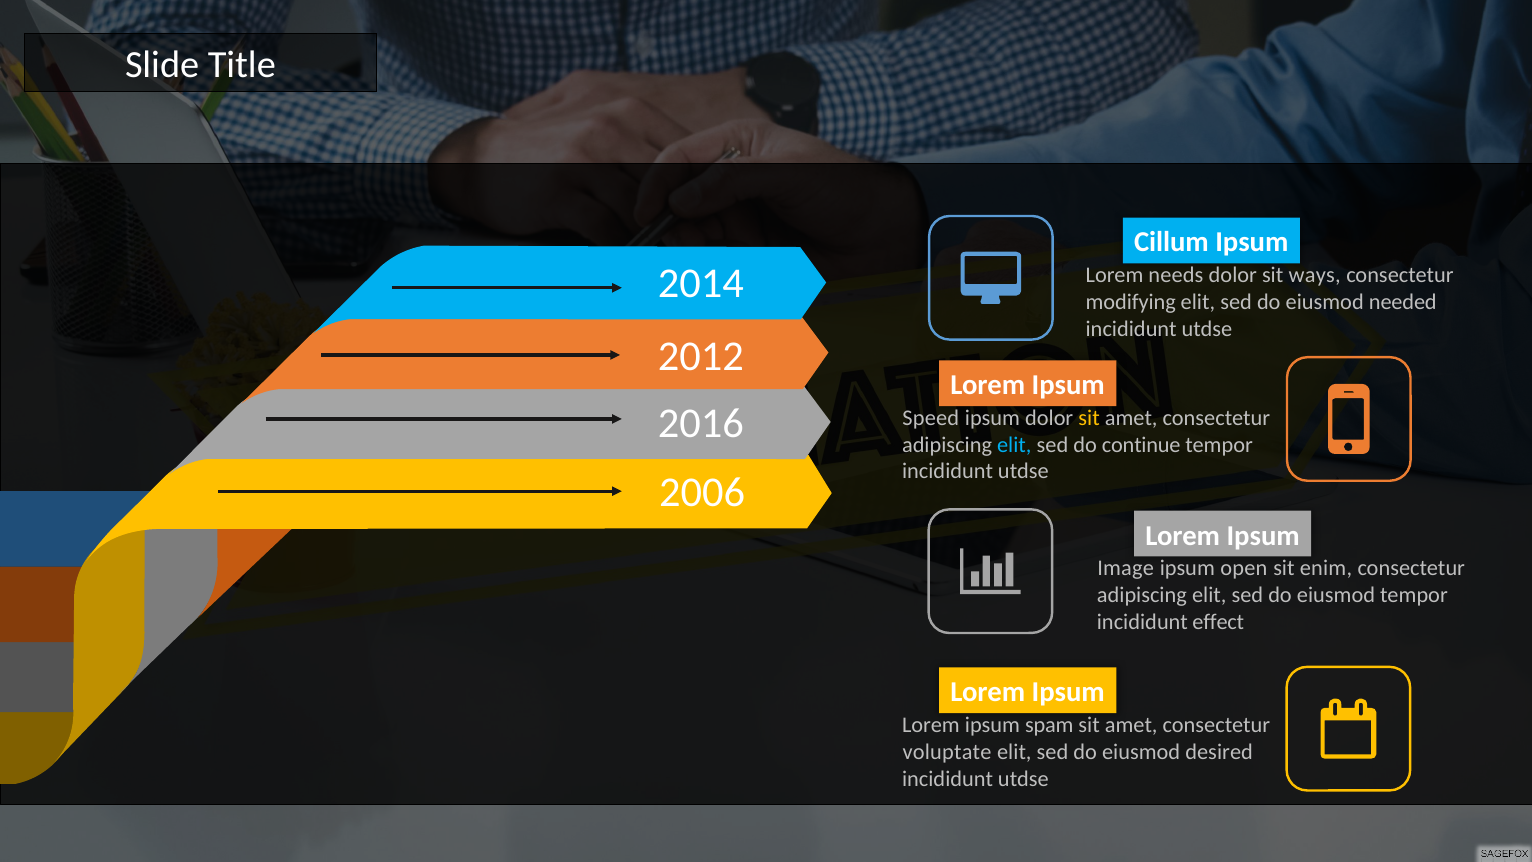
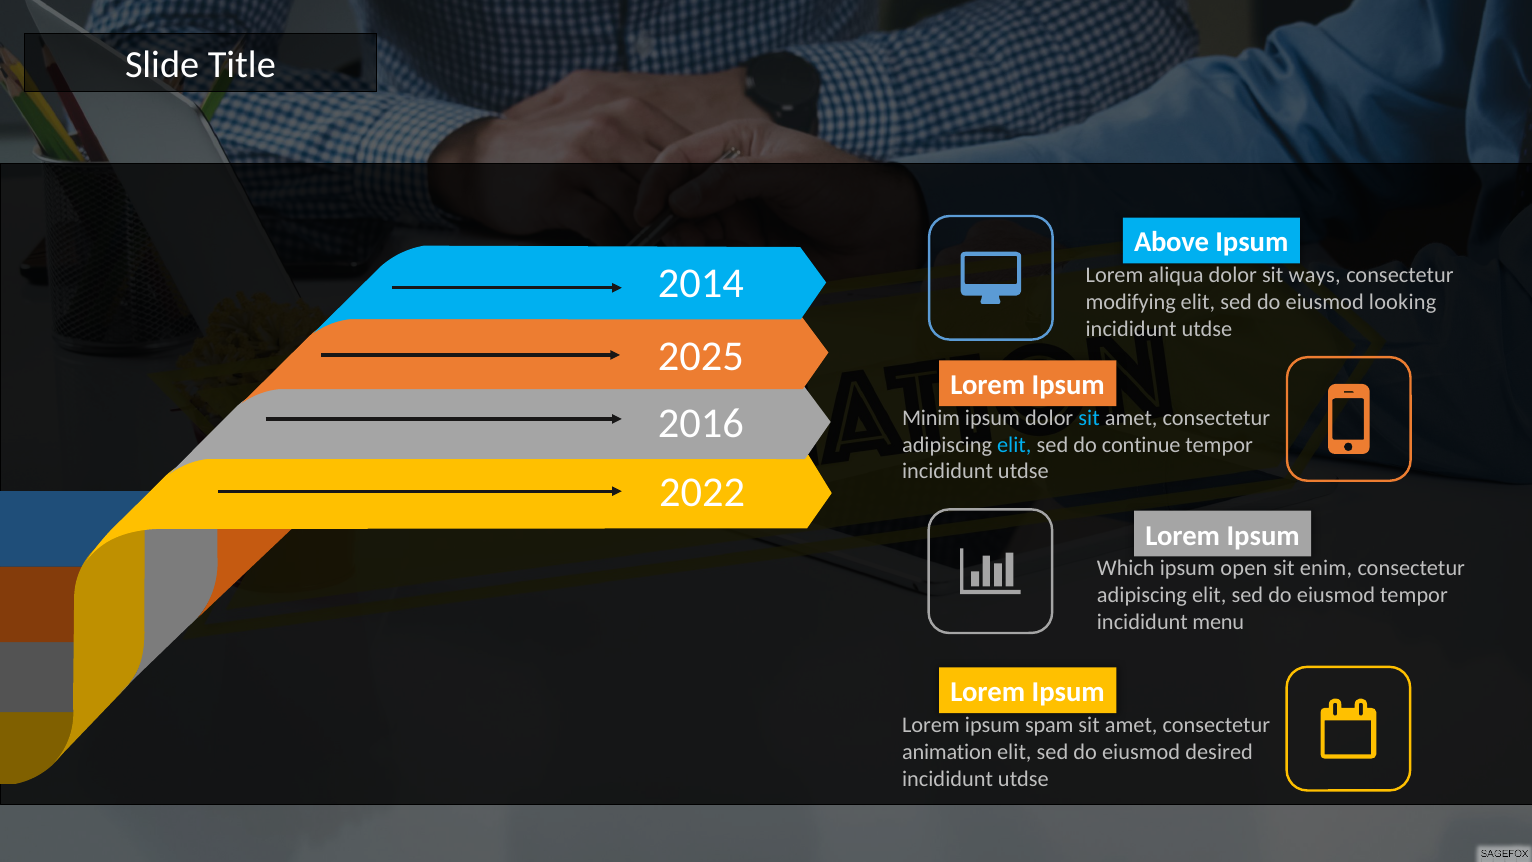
Cillum: Cillum -> Above
needs: needs -> aliqua
needed: needed -> looking
2012: 2012 -> 2025
Speed: Speed -> Minim
sit at (1089, 418) colour: yellow -> light blue
2006: 2006 -> 2022
Image: Image -> Which
effect: effect -> menu
voluptate: voluptate -> animation
